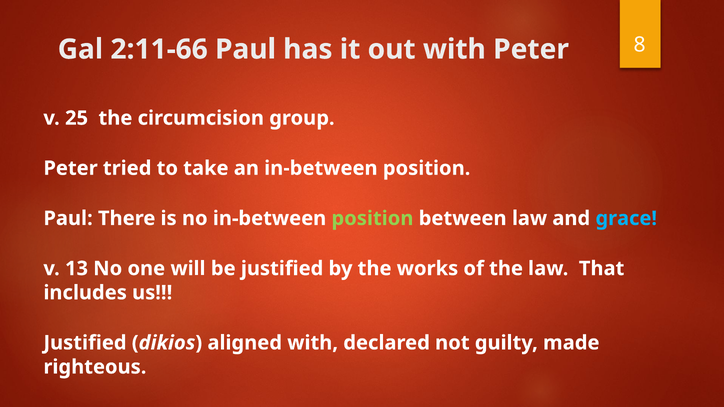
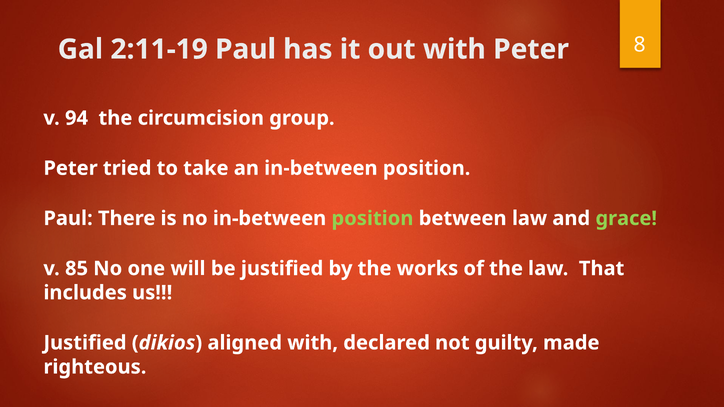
2:11-66: 2:11-66 -> 2:11-19
25: 25 -> 94
grace colour: light blue -> light green
13: 13 -> 85
